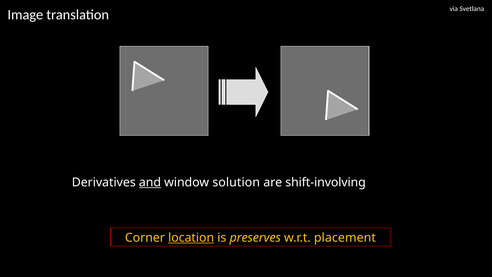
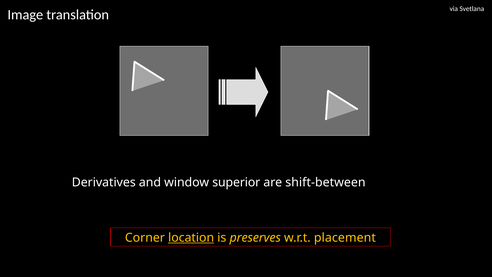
and underline: present -> none
solution: solution -> superior
shift-involving: shift-involving -> shift-between
